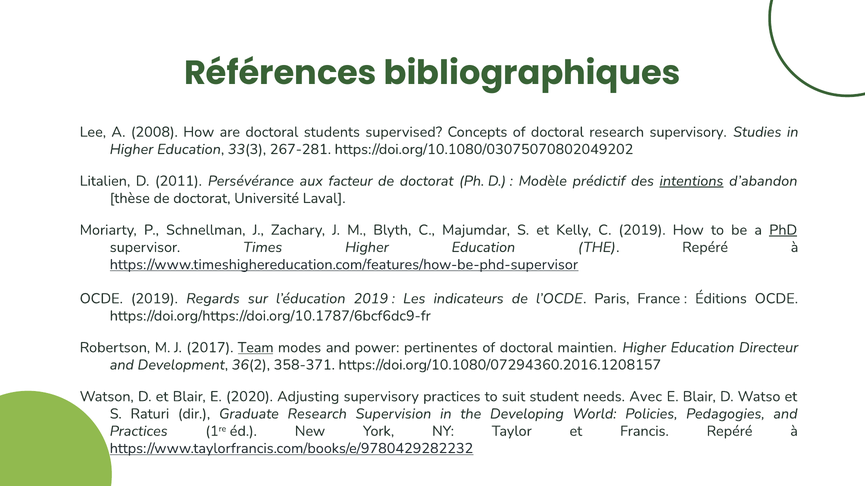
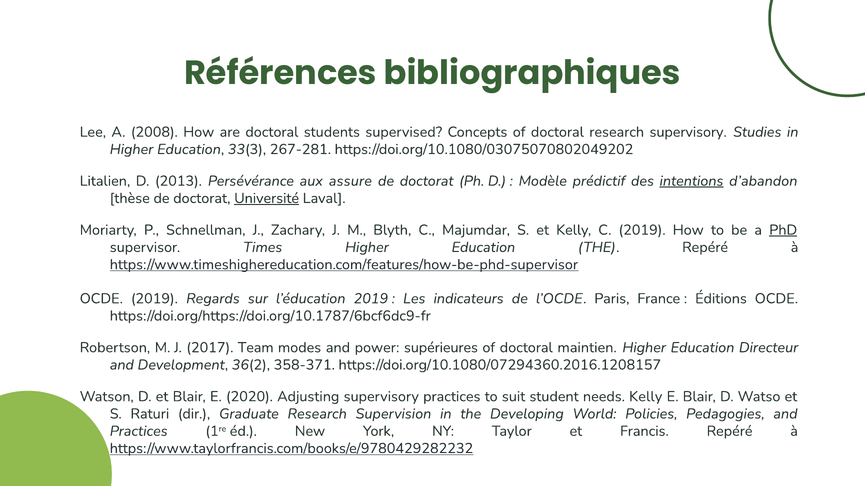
2011: 2011 -> 2013
facteur: facteur -> assure
Université underline: none -> present
Team underline: present -> none
pertinentes: pertinentes -> supérieures
needs Avec: Avec -> Kelly
